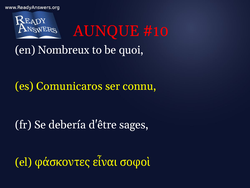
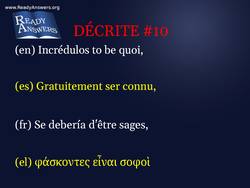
AUNQUE: AUNQUE -> DÉCRITE
Nombreux: Nombreux -> Incrédulos
Comunicaros: Comunicaros -> Gratuitement
